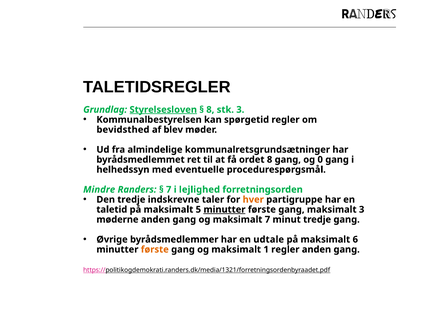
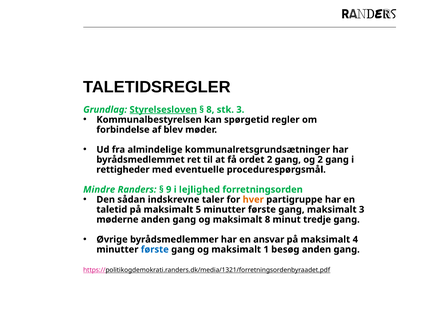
bevidsthed: bevidsthed -> forbindelse
ordet 8: 8 -> 2
og 0: 0 -> 2
helhedssyn: helhedssyn -> rettigheder
7 at (169, 190): 7 -> 9
Den tredje: tredje -> sådan
minutter at (224, 210) underline: present -> none
maksimalt 7: 7 -> 8
udtale: udtale -> ansvar
6: 6 -> 4
første at (155, 250) colour: orange -> blue
1 regler: regler -> besøg
